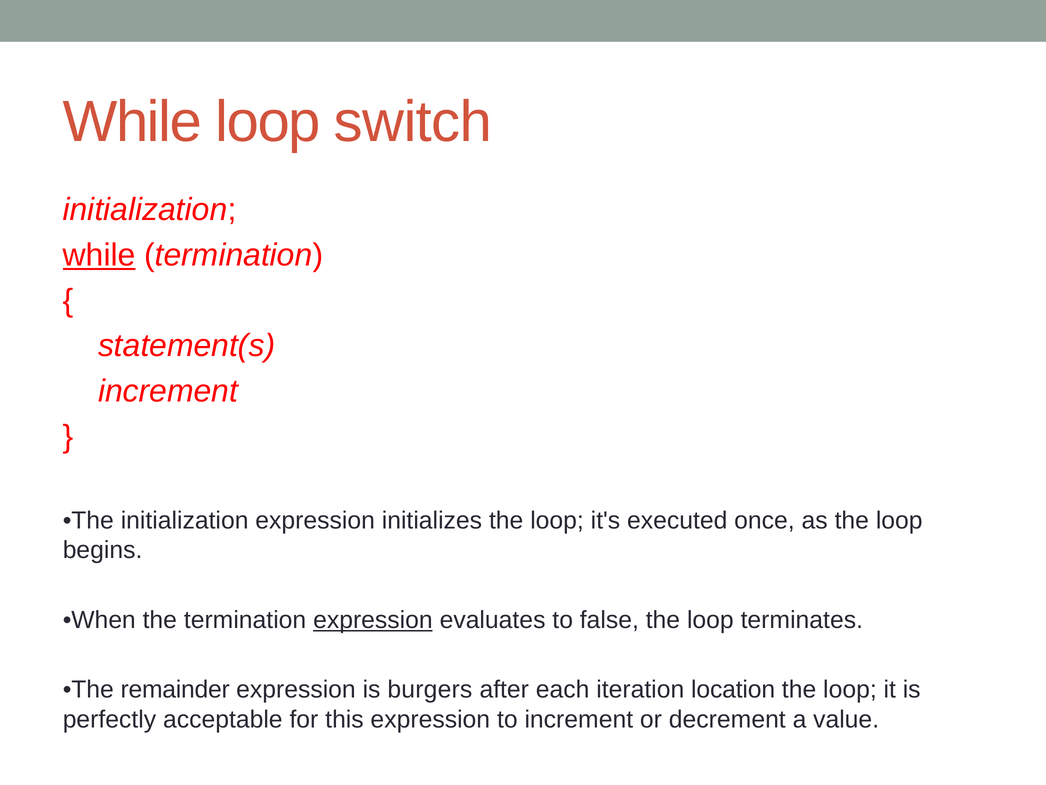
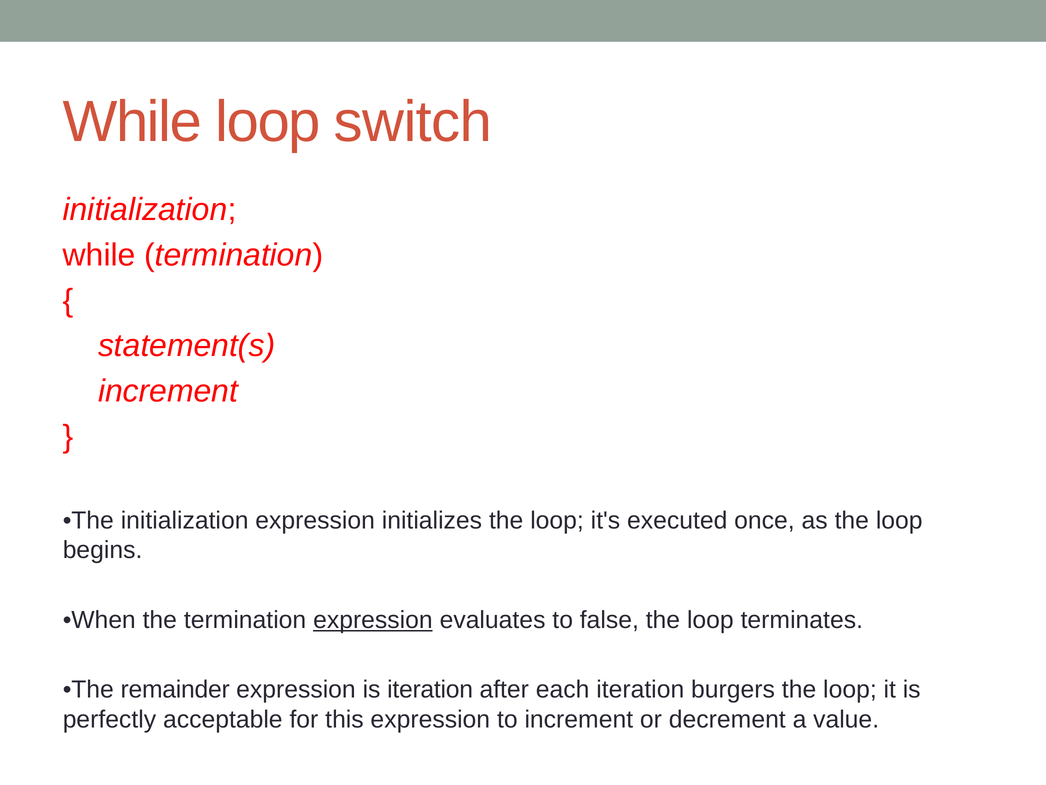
while at (99, 255) underline: present -> none
is burgers: burgers -> iteration
location: location -> burgers
